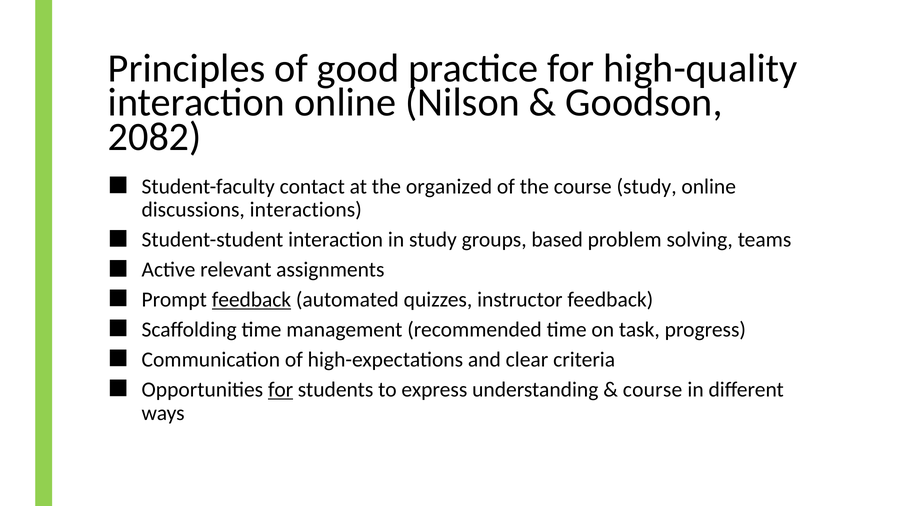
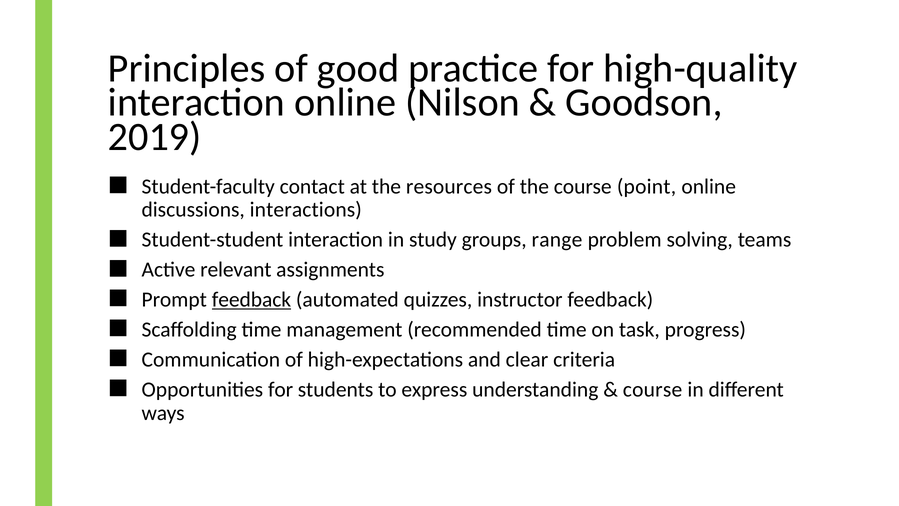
2082: 2082 -> 2019
organized: organized -> resources
course study: study -> point
based: based -> range
for at (281, 389) underline: present -> none
